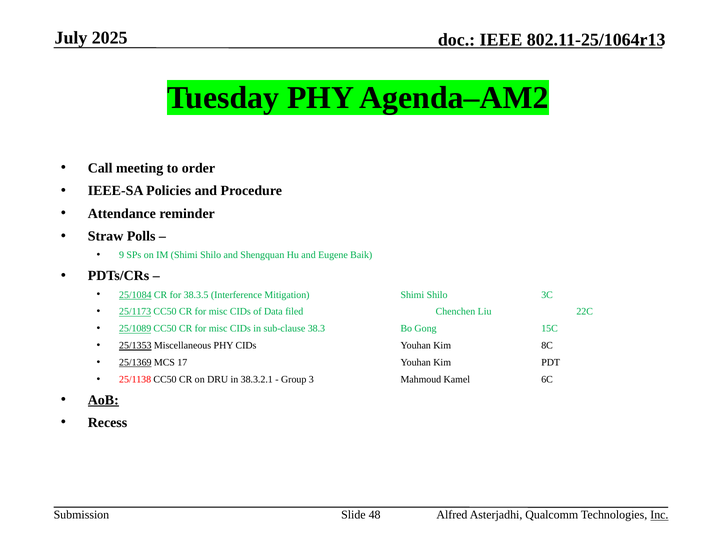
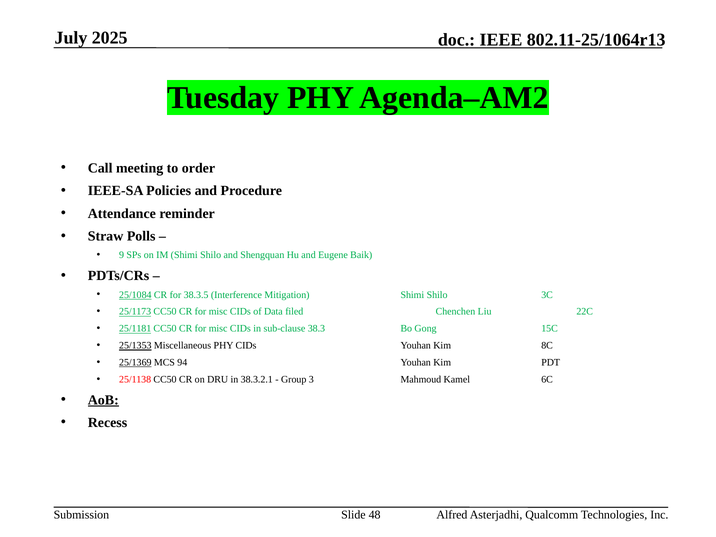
25/1089: 25/1089 -> 25/1181
17: 17 -> 94
Inc underline: present -> none
